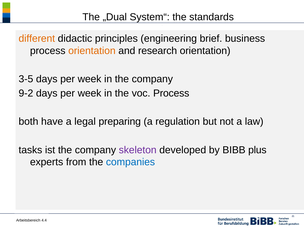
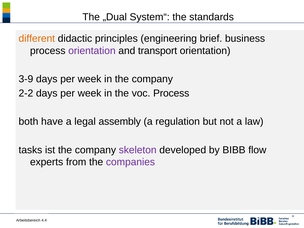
orientation at (92, 51) colour: orange -> purple
research: research -> transport
3-5: 3-5 -> 3-9
9-2: 9-2 -> 2-2
preparing: preparing -> assembly
plus: plus -> flow
companies colour: blue -> purple
